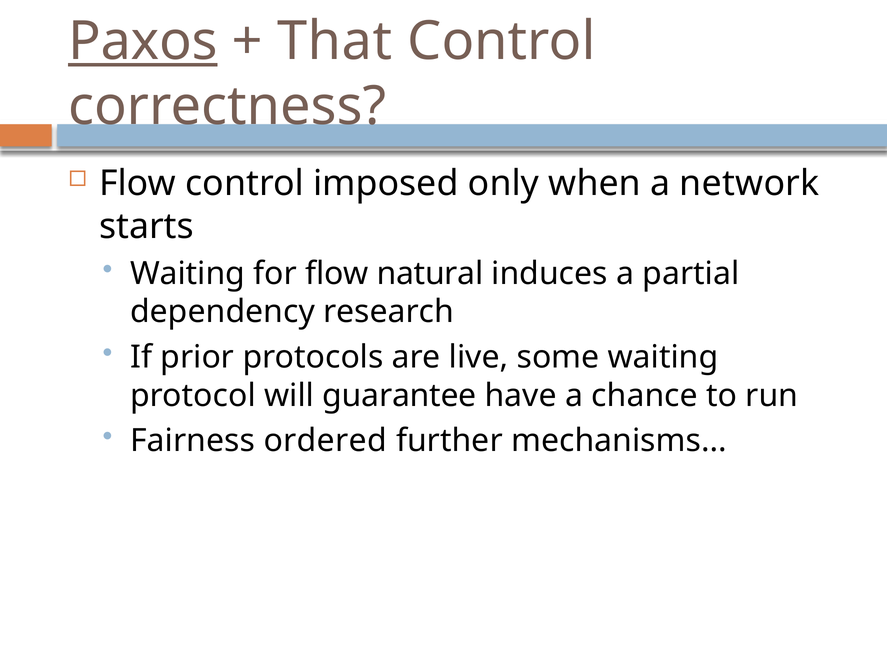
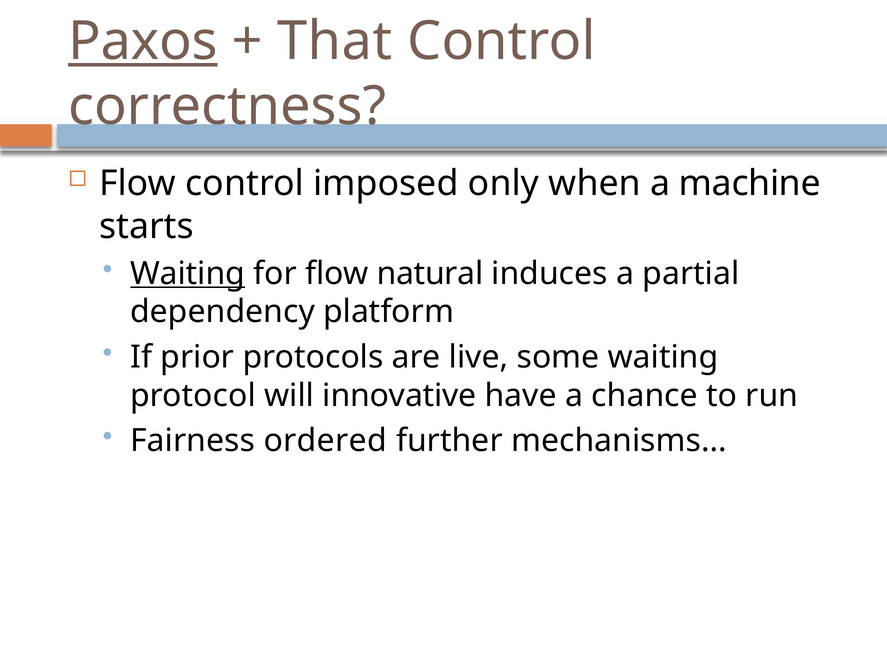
network: network -> machine
Waiting at (188, 274) underline: none -> present
research: research -> platform
guarantee: guarantee -> innovative
